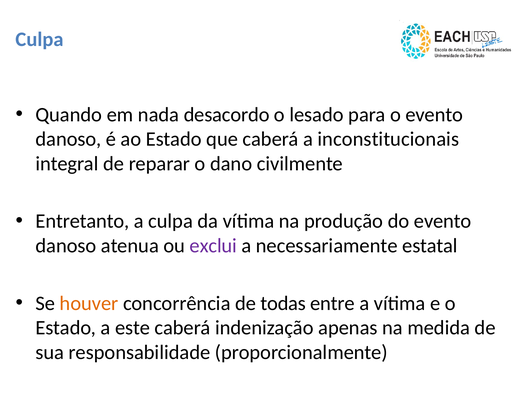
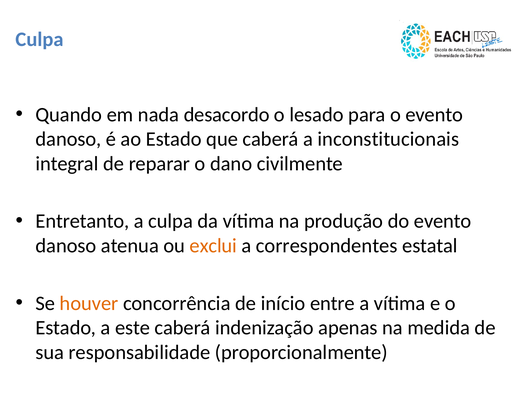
exclui colour: purple -> orange
necessariamente: necessariamente -> correspondentes
todas: todas -> início
